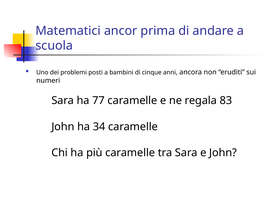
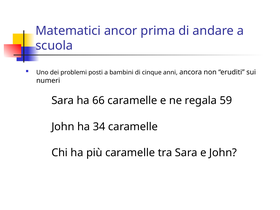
77: 77 -> 66
83: 83 -> 59
